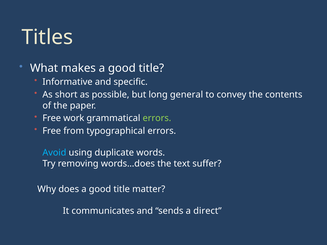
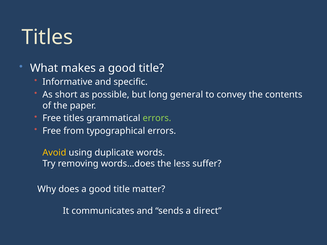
Free work: work -> titles
Avoid colour: light blue -> yellow
text: text -> less
